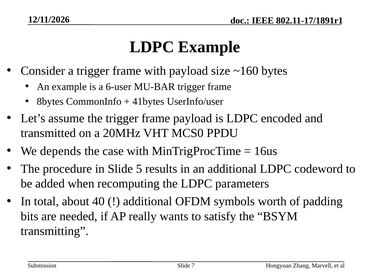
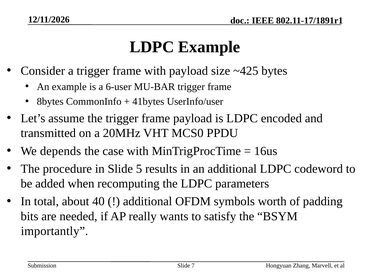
~160: ~160 -> ~425
transmitting: transmitting -> importantly
